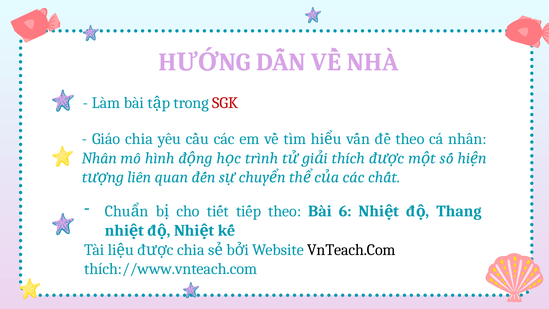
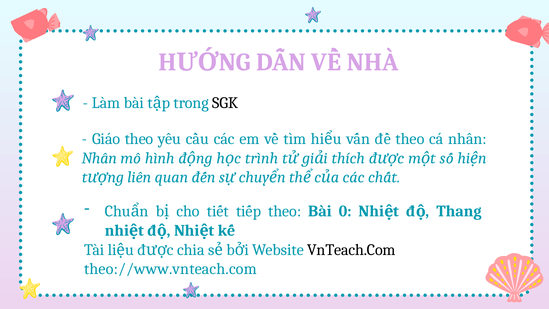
SGK colour: red -> black
Giáo chia: chia -> theo
6: 6 -> 0
thích://www.vnteach.com: thích://www.vnteach.com -> theo://www.vnteach.com
